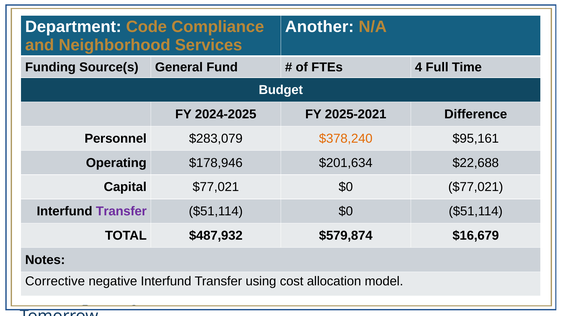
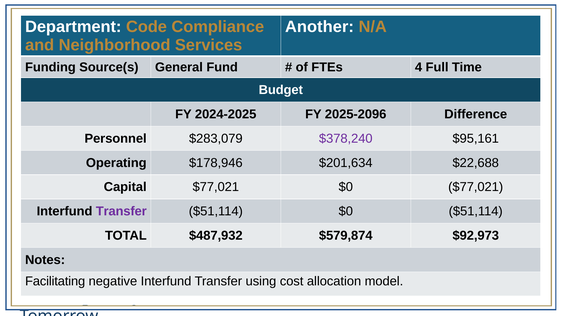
2025-2021: 2025-2021 -> 2025-2096
$378,240 colour: orange -> purple
$16,679: $16,679 -> $92,973
Corrective: Corrective -> Facilitating
